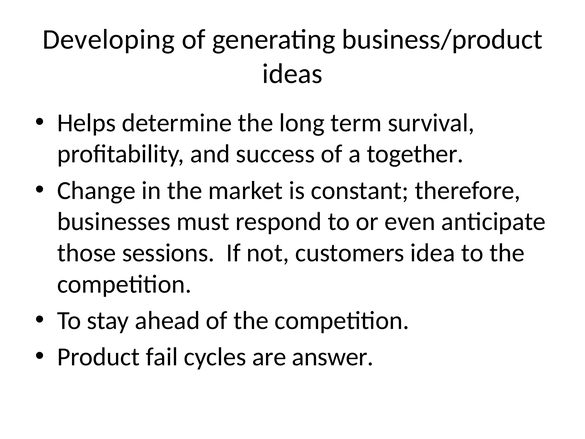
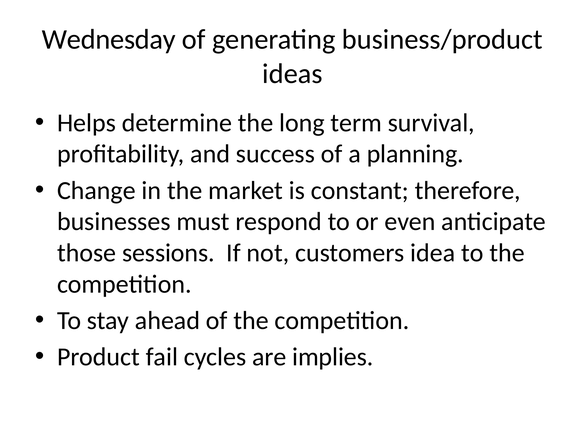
Developing: Developing -> Wednesday
together: together -> planning
answer: answer -> implies
